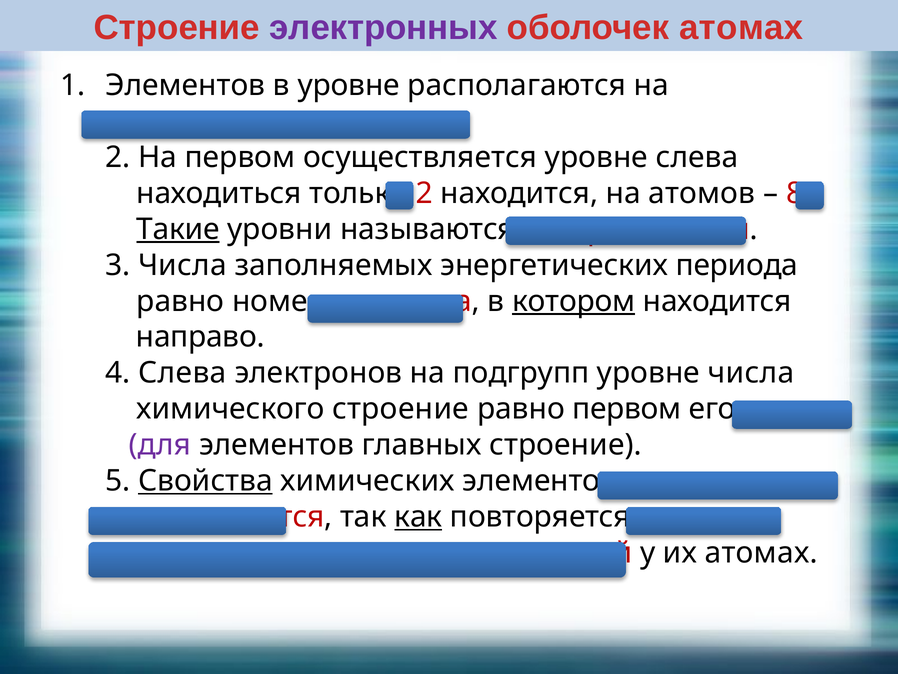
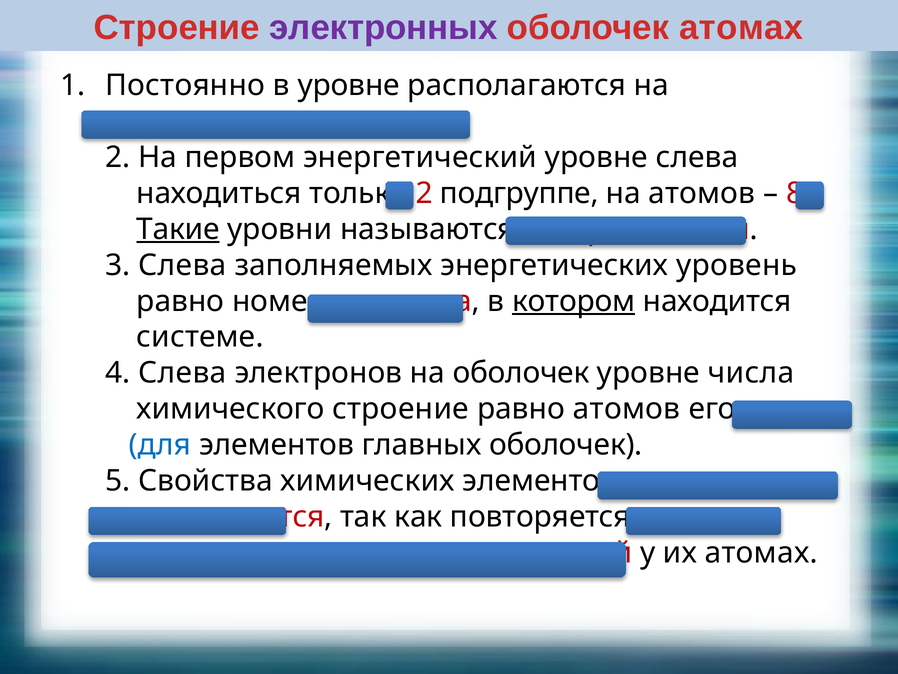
Элементов at (185, 85): Элементов -> Постоянно
осуществляется: осуществляется -> энергетический
находится at (519, 193): находится -> подгруппе
3 Числа: Числа -> Слева
энергетических периода: периода -> уровень
направо: направо -> системе
на подгрупп: подгрупп -> оболочек
равно первом: первом -> атомов
для colour: purple -> blue
главных строение: строение -> оболочек
Свойства underline: present -> none
как underline: present -> none
